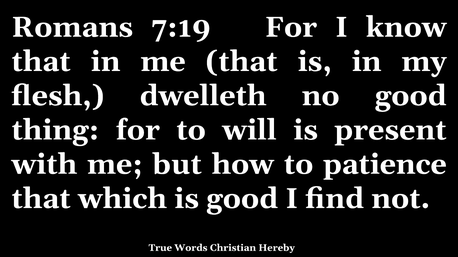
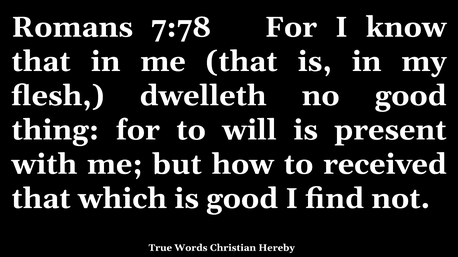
7:19: 7:19 -> 7:78
patience: patience -> received
